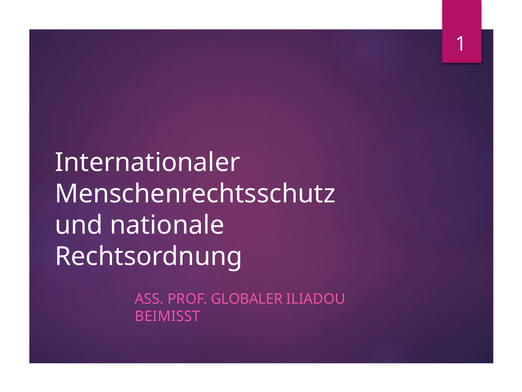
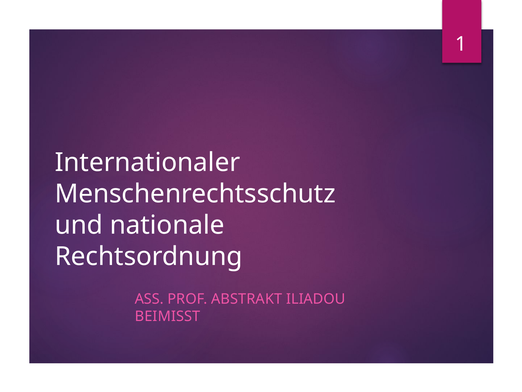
GLOBALER: GLOBALER -> ABSTRAKT
